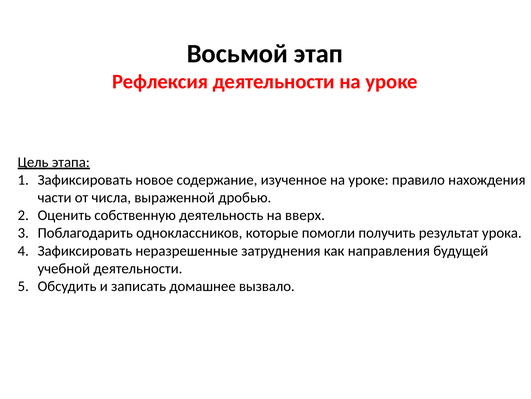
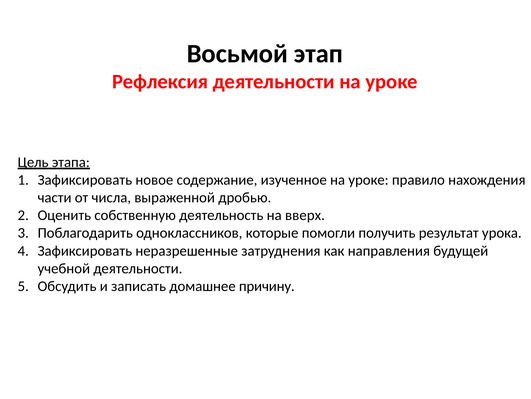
вызвало: вызвало -> причину
